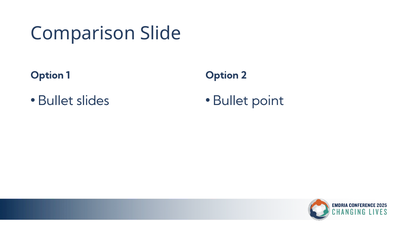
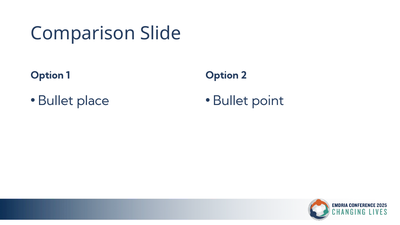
slides: slides -> place
